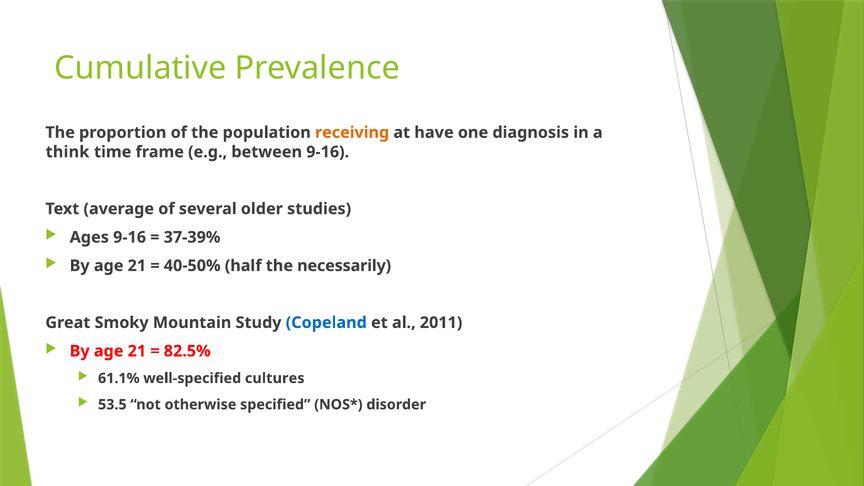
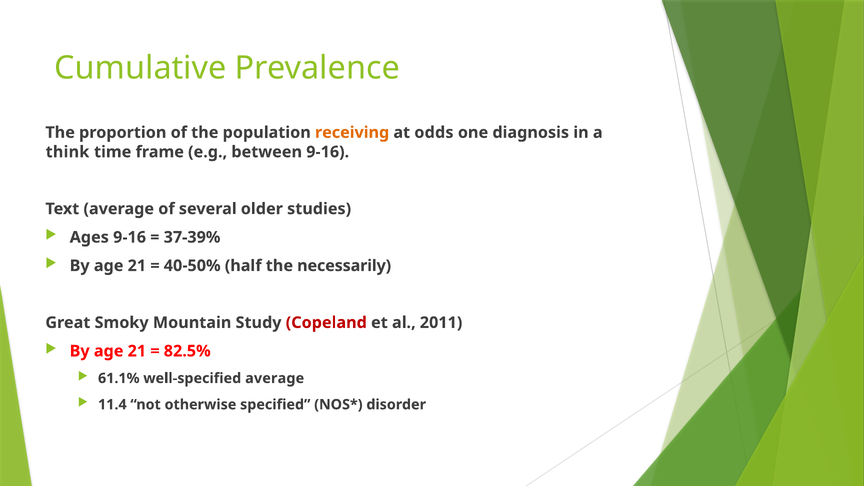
have: have -> odds
Copeland colour: blue -> red
well-specified cultures: cultures -> average
53.5: 53.5 -> 11.4
